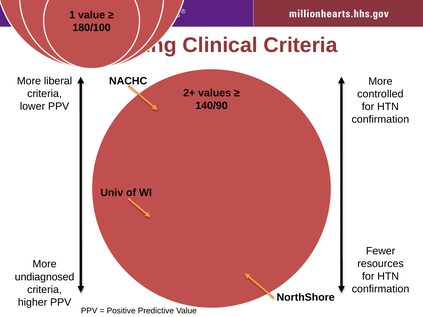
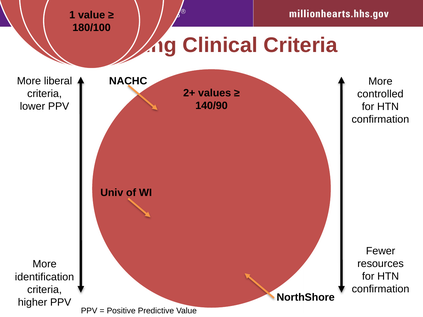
undiagnosed: undiagnosed -> identification
